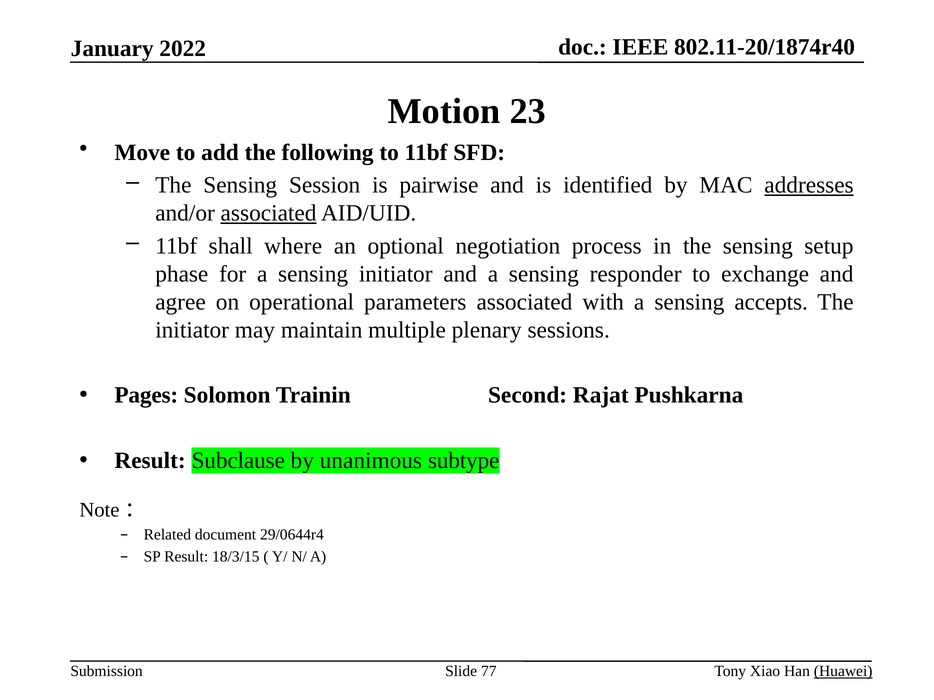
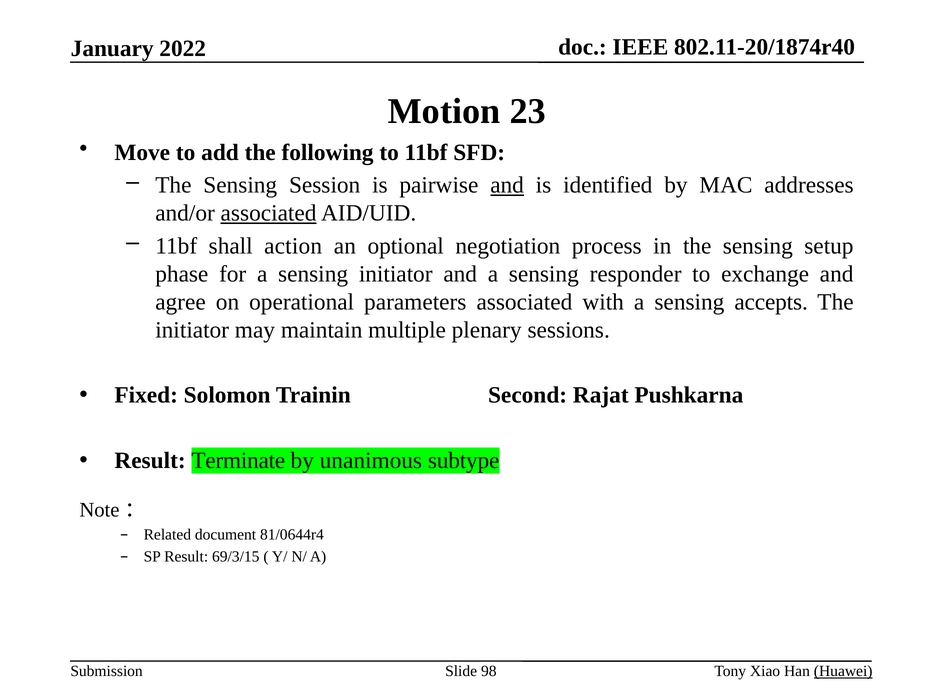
and at (507, 185) underline: none -> present
addresses underline: present -> none
where: where -> action
Pages: Pages -> Fixed
Subclause: Subclause -> Terminate
29/0644r4: 29/0644r4 -> 81/0644r4
18/3/15: 18/3/15 -> 69/3/15
77: 77 -> 98
